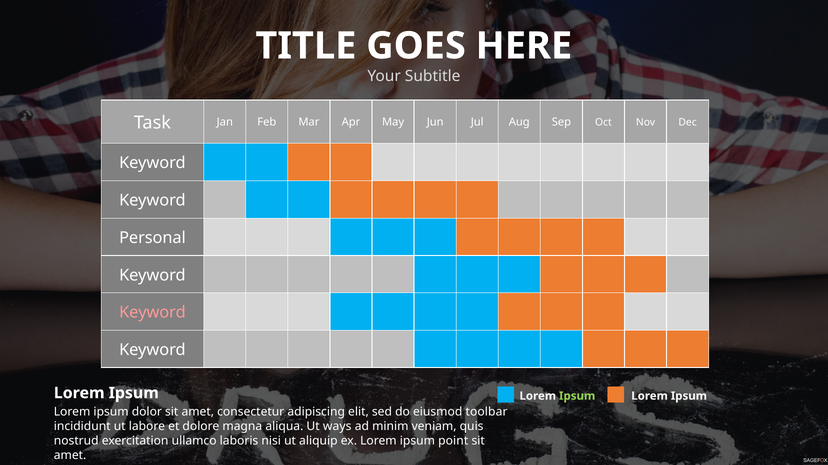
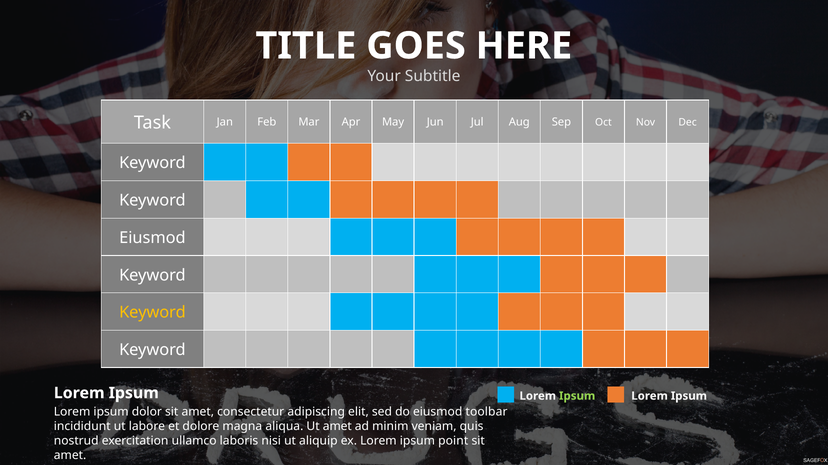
Personal at (152, 238): Personal -> Eiusmod
Keyword at (152, 313) colour: pink -> yellow
Ut ways: ways -> amet
